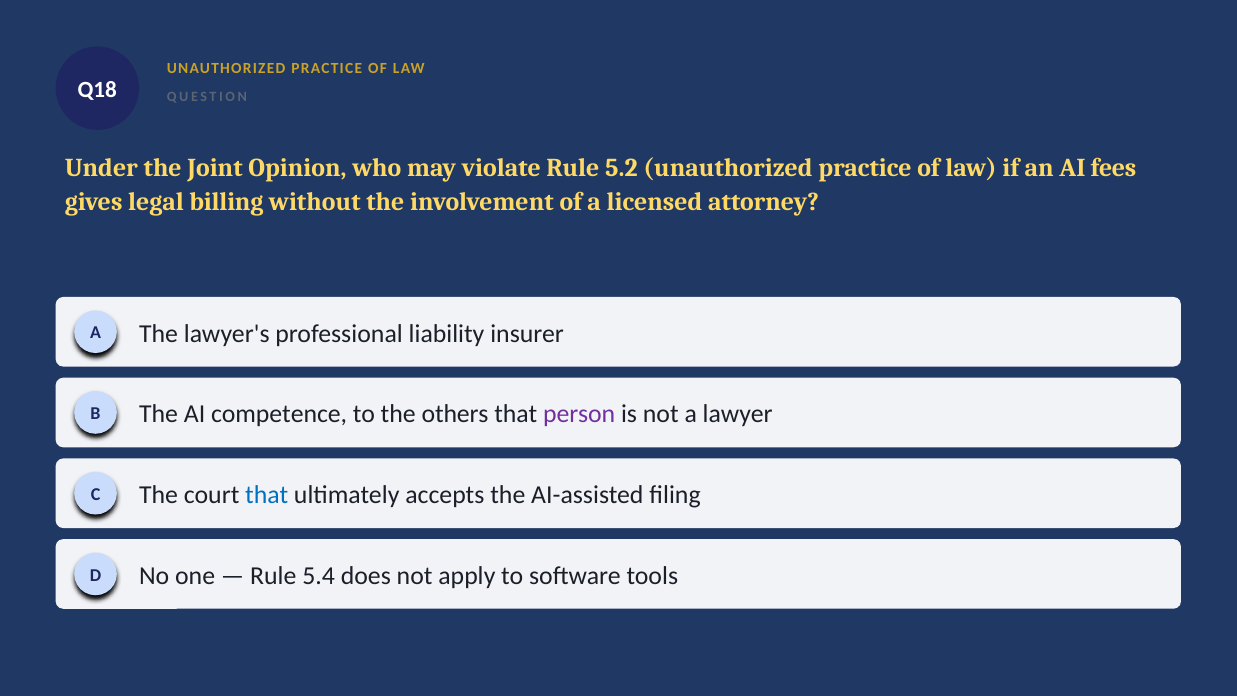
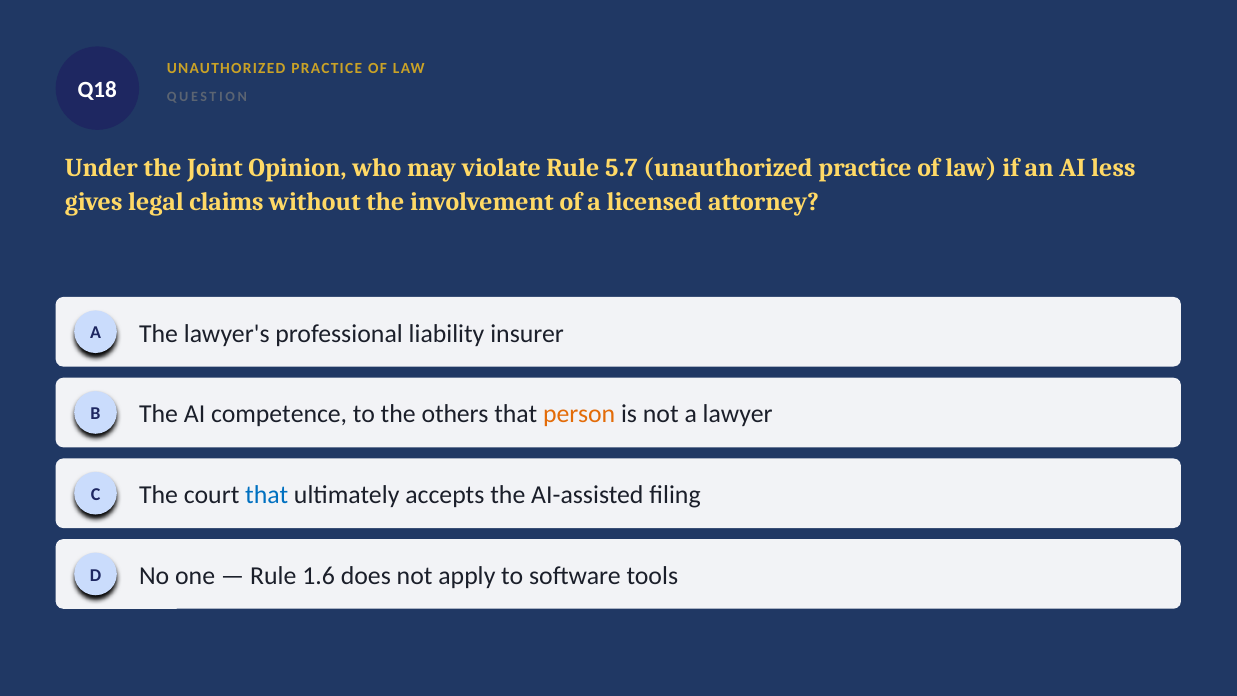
5.2: 5.2 -> 5.7
fees: fees -> less
billing: billing -> claims
person colour: purple -> orange
5.4: 5.4 -> 1.6
